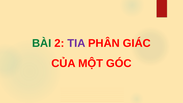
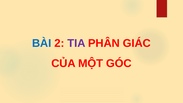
BÀI colour: green -> blue
